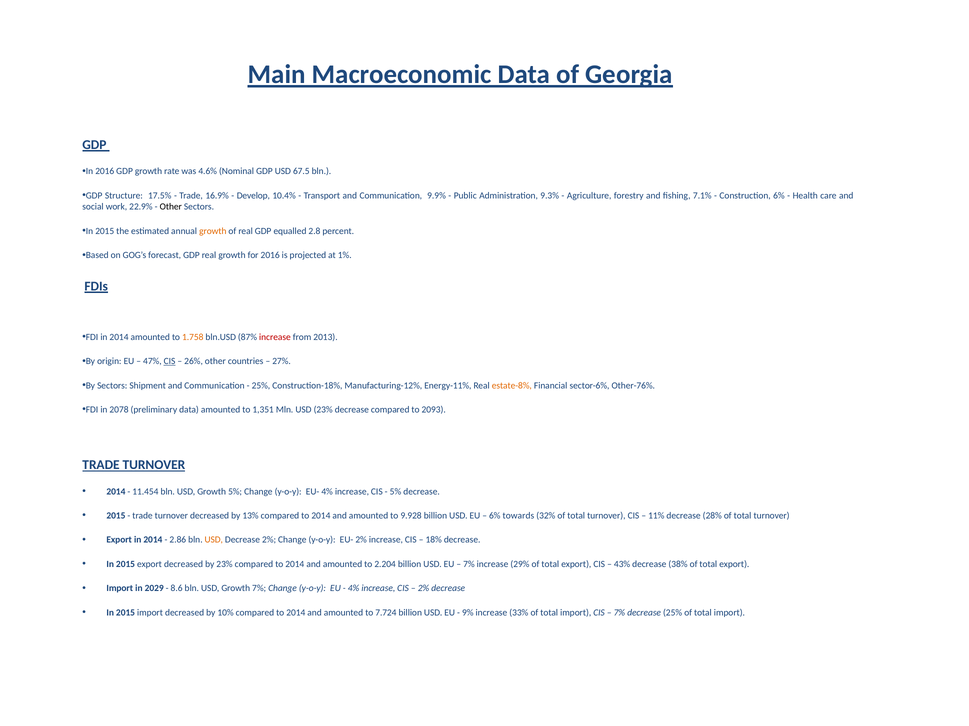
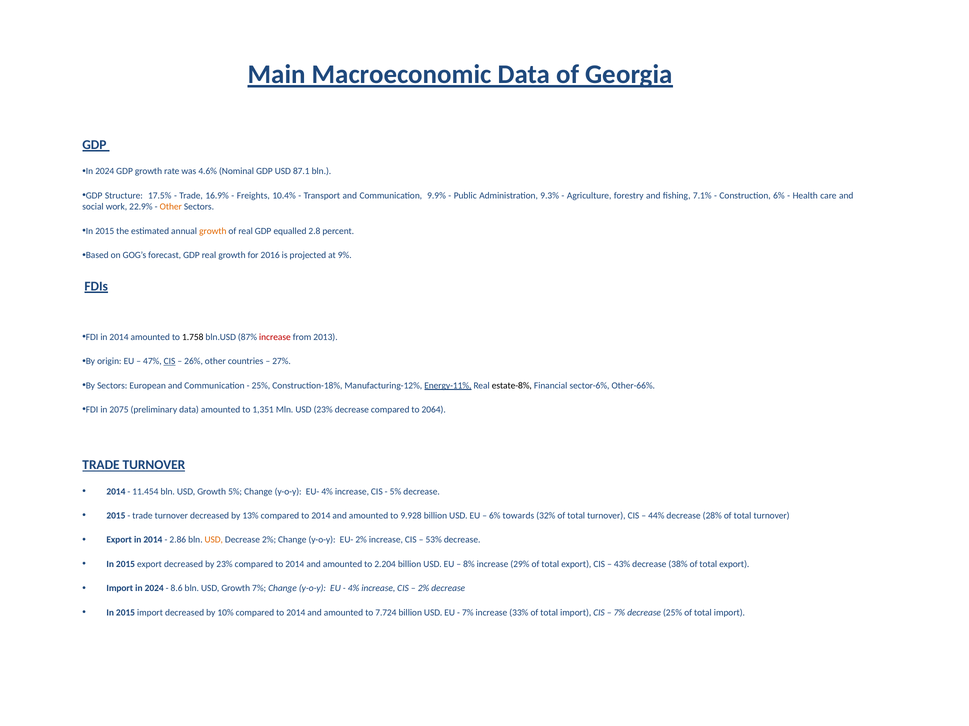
2016 at (105, 172): 2016 -> 2024
67.5: 67.5 -> 87.1
Develop: Develop -> Freights
Other at (171, 207) colour: black -> orange
1%: 1% -> 9%
1.758 colour: orange -> black
Shipment: Shipment -> European
Energy-11% underline: none -> present
estate-8% colour: orange -> black
Other-76%: Other-76% -> Other-66%
2078: 2078 -> 2075
2093: 2093 -> 2064
11%: 11% -> 44%
18%: 18% -> 53%
7% at (469, 565): 7% -> 8%
Import in 2029: 2029 -> 2024
9% at (468, 613): 9% -> 7%
